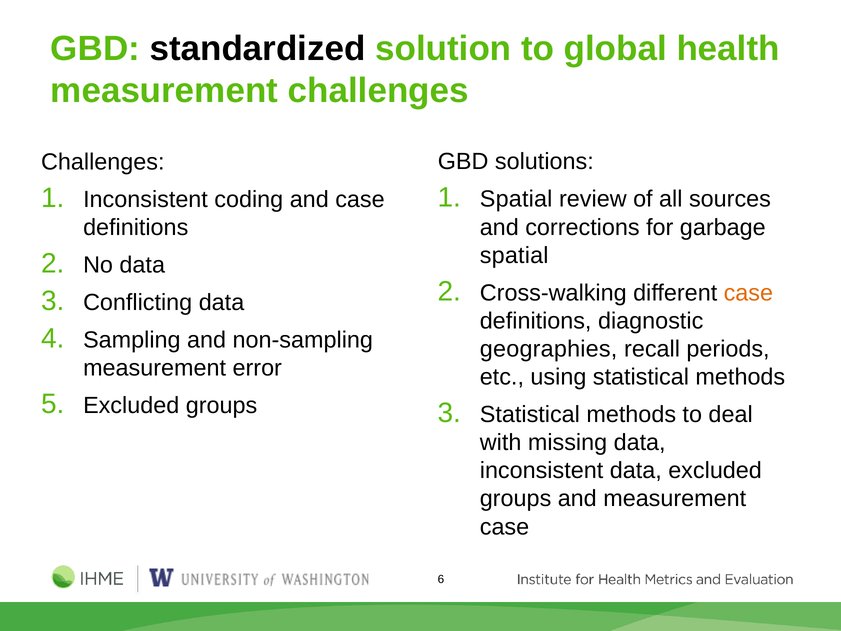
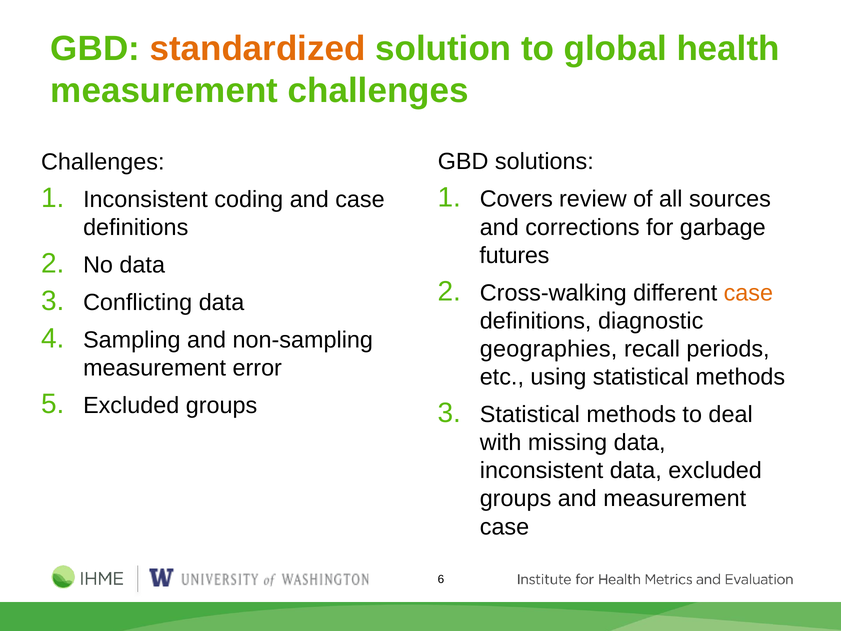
standardized colour: black -> orange
Spatial at (516, 199): Spatial -> Covers
spatial at (514, 255): spatial -> futures
